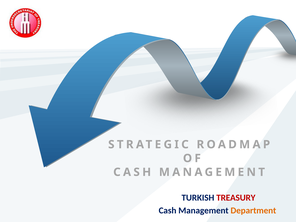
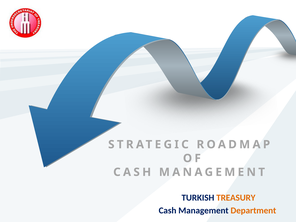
TREASURY colour: red -> orange
